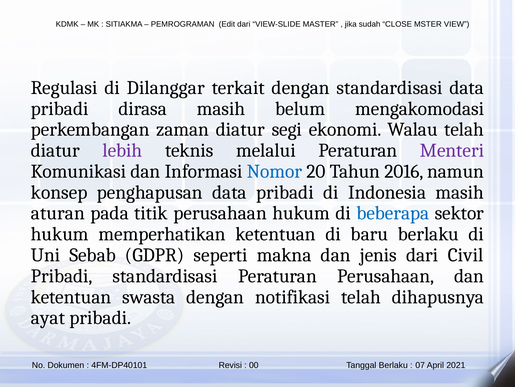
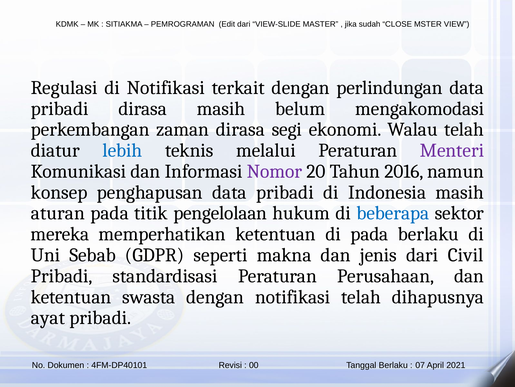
di Dilanggar: Dilanggar -> Notifikasi
dengan standardisasi: standardisasi -> perlindungan
zaman diatur: diatur -> dirasa
lebih colour: purple -> blue
Nomor colour: blue -> purple
titik perusahaan: perusahaan -> pengelolaan
hukum at (60, 234): hukum -> mereka
di baru: baru -> pada
